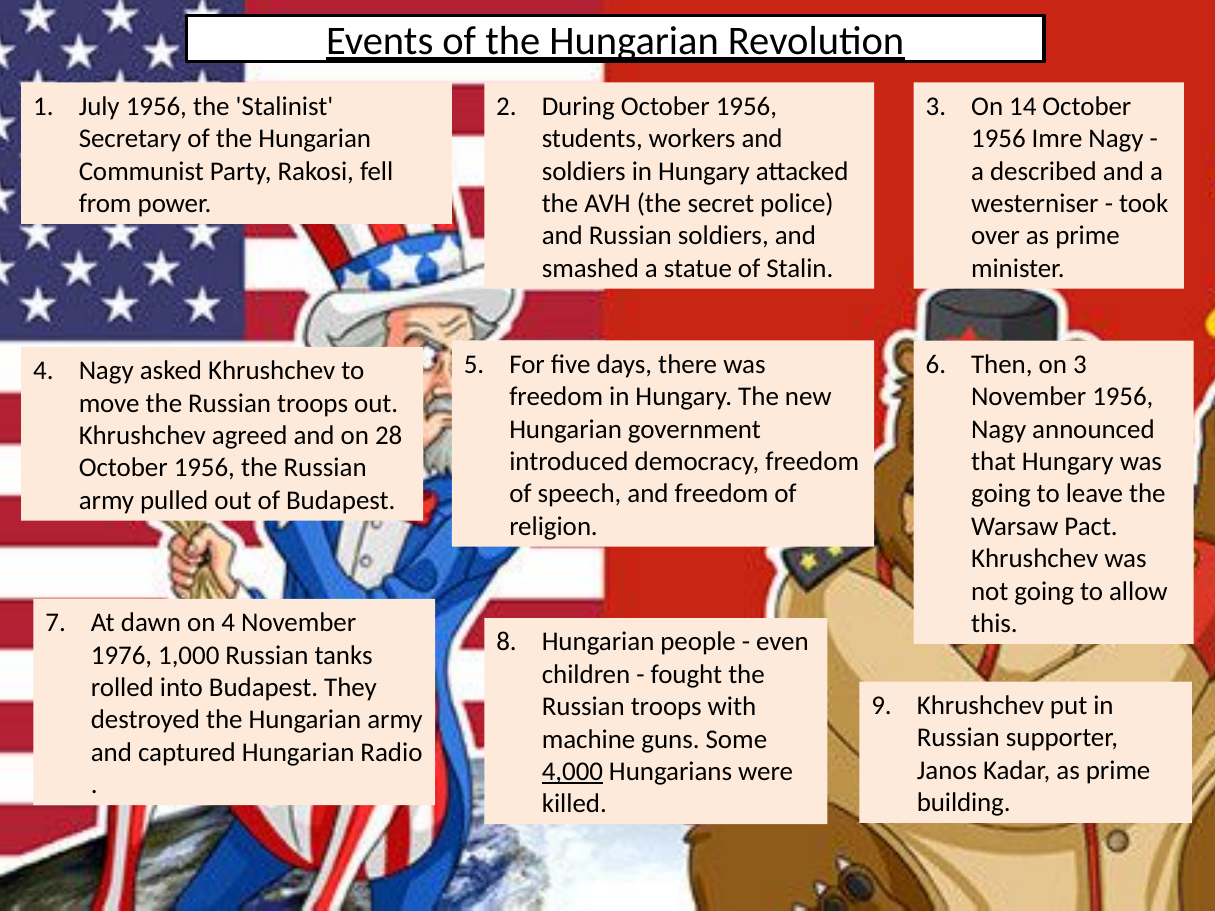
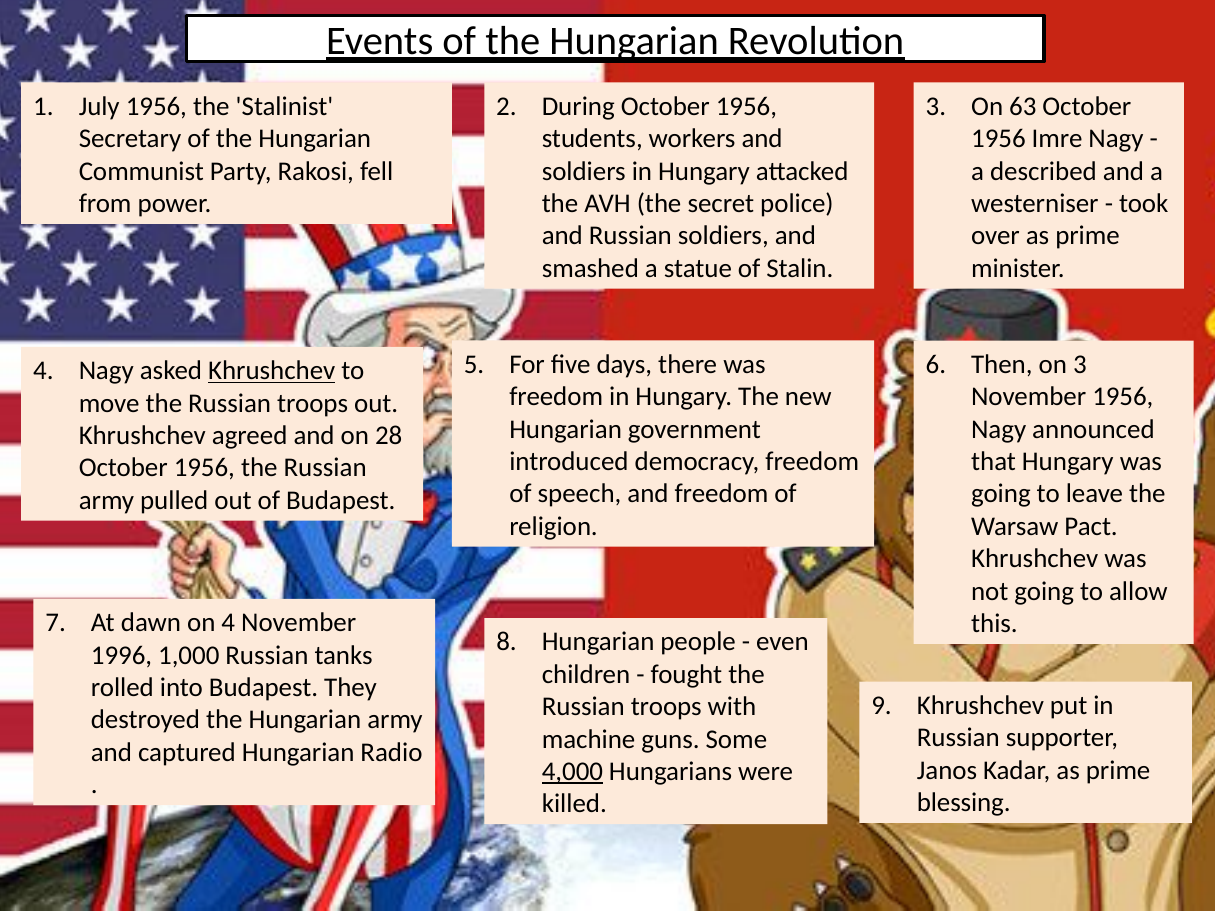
14: 14 -> 63
Khrushchev at (272, 371) underline: none -> present
1976: 1976 -> 1996
building: building -> blessing
